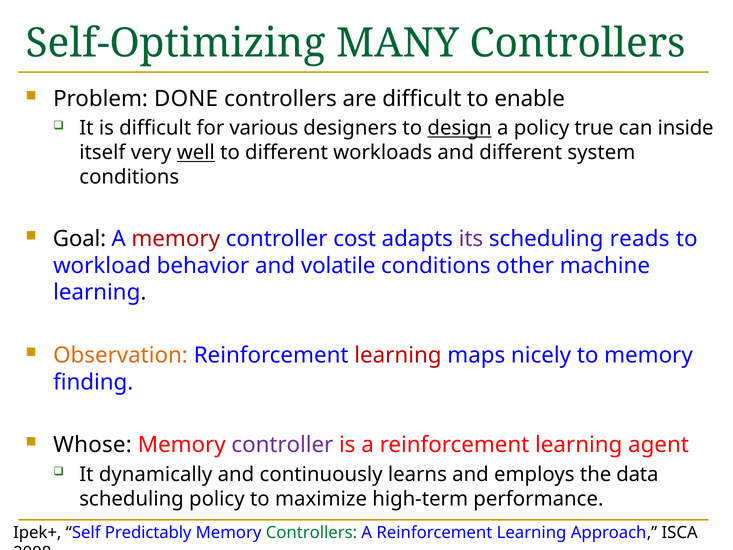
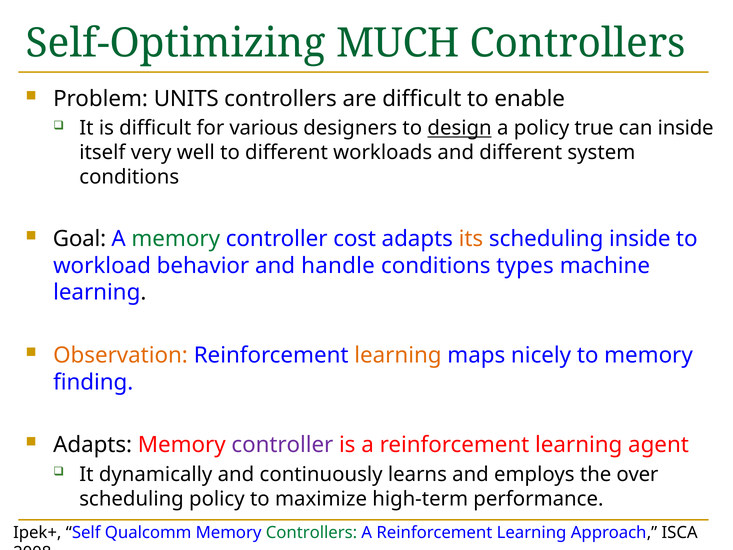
MANY: MANY -> MUCH
DONE: DONE -> UNITS
well underline: present -> none
memory at (176, 239) colour: red -> green
its colour: purple -> orange
scheduling reads: reads -> inside
volatile: volatile -> handle
other: other -> types
learning at (398, 355) colour: red -> orange
Whose at (92, 445): Whose -> Adapts
data: data -> over
Predictably: Predictably -> Qualcomm
